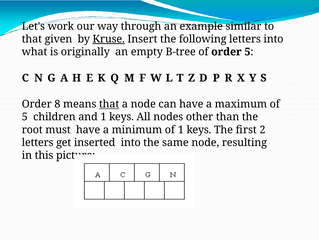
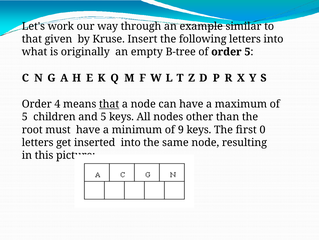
Kruse underline: present -> none
8: 8 -> 4
and 1: 1 -> 5
of 1: 1 -> 9
2: 2 -> 0
